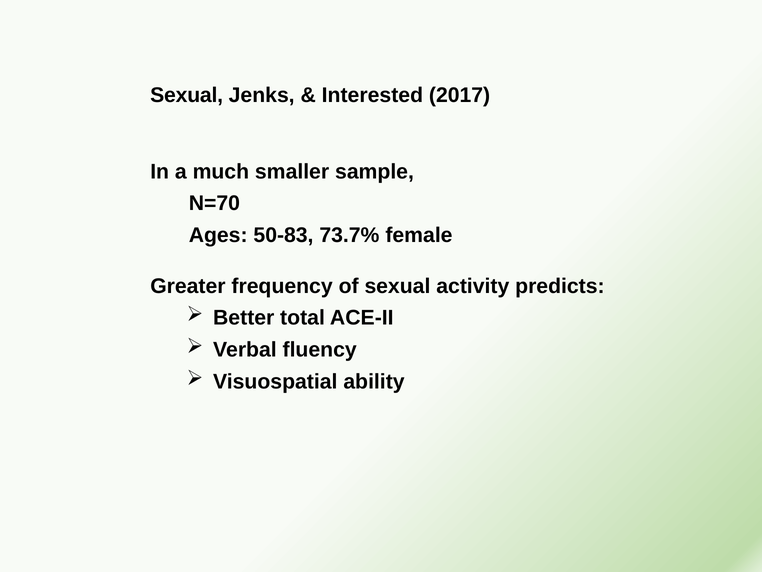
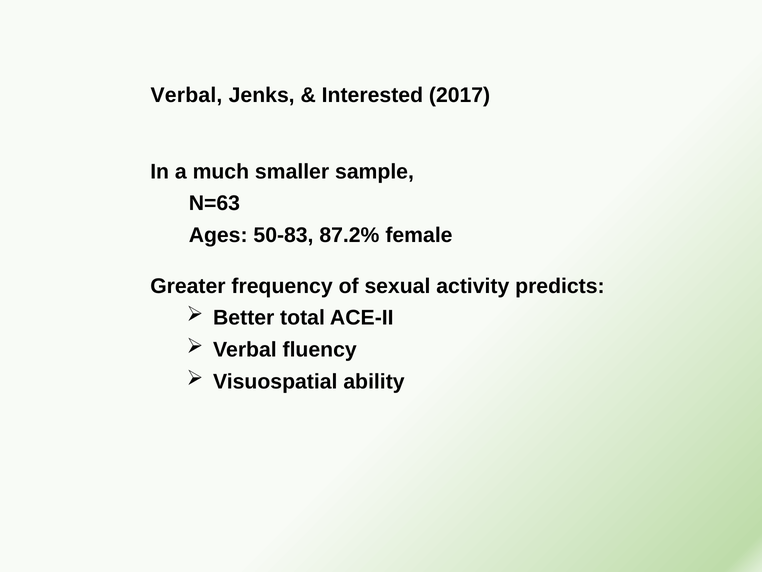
Sexual at (187, 95): Sexual -> Verbal
N=70: N=70 -> N=63
73.7%: 73.7% -> 87.2%
